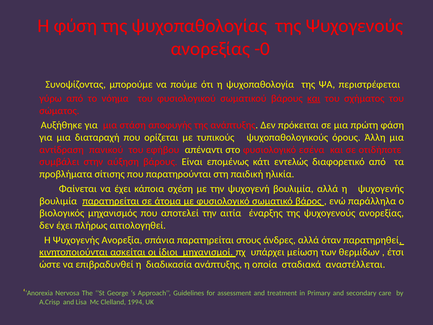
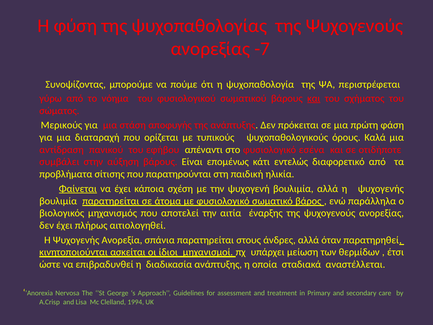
-0: -0 -> -7
Αυξήθηκε: Αυξήθηκε -> Μερικούς
Άλλη: Άλλη -> Καλά
Φαίνεται underline: none -> present
